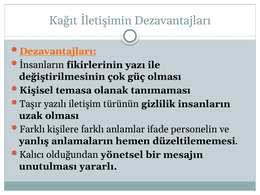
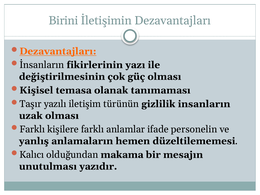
Kağıt: Kağıt -> Birini
yönetsel: yönetsel -> makama
yararlı: yararlı -> yazıdır
